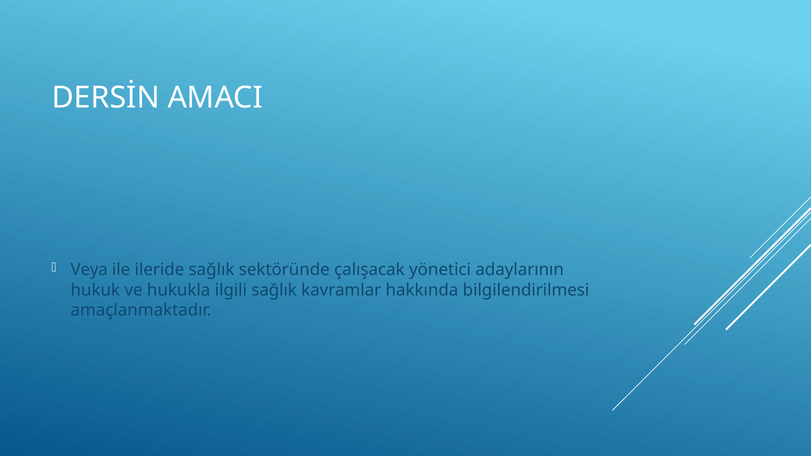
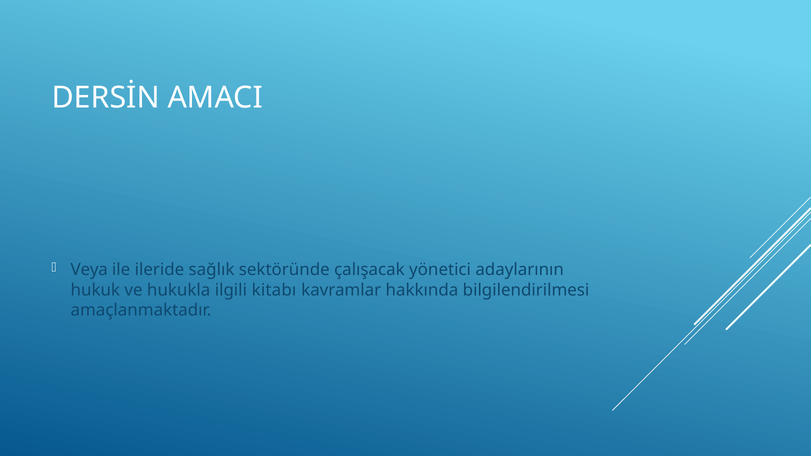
ilgili sağlık: sağlık -> kitabı
